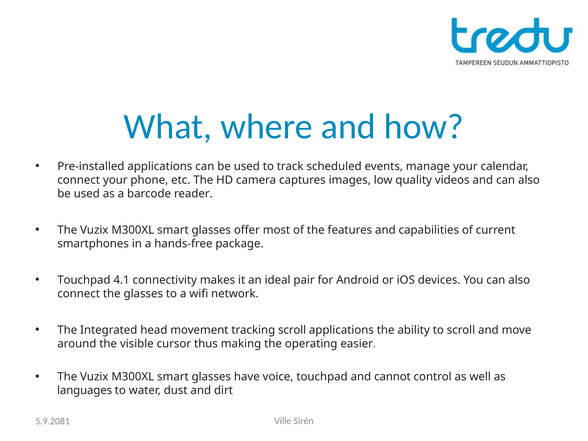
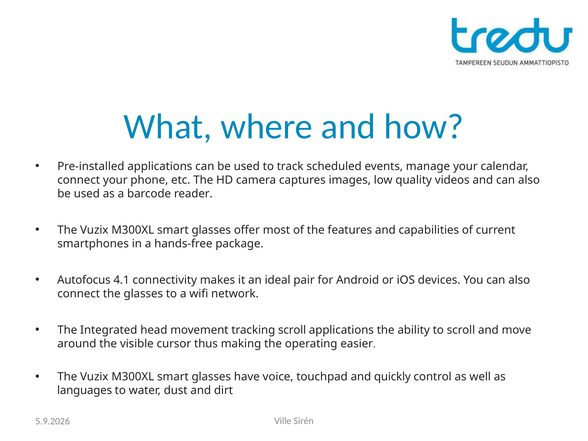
Touchpad at (84, 280): Touchpad -> Autofocus
cannot: cannot -> quickly
5.9.2081: 5.9.2081 -> 5.9.2026
